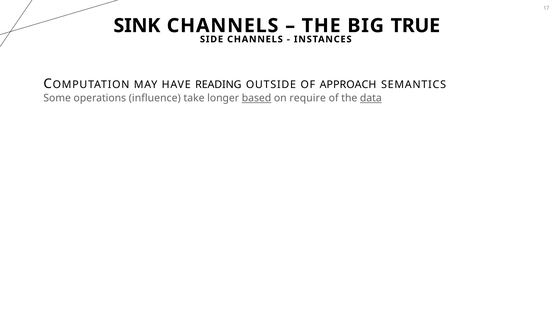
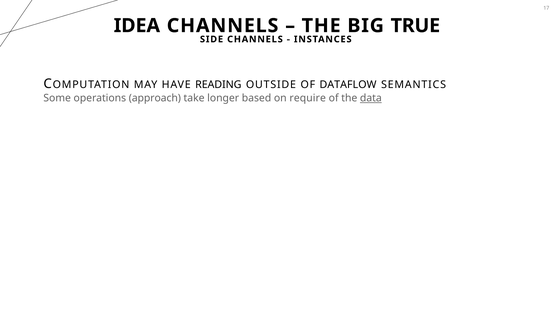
SINK: SINK -> IDEA
APPROACH: APPROACH -> DATAFLOW
influence: influence -> approach
based underline: present -> none
